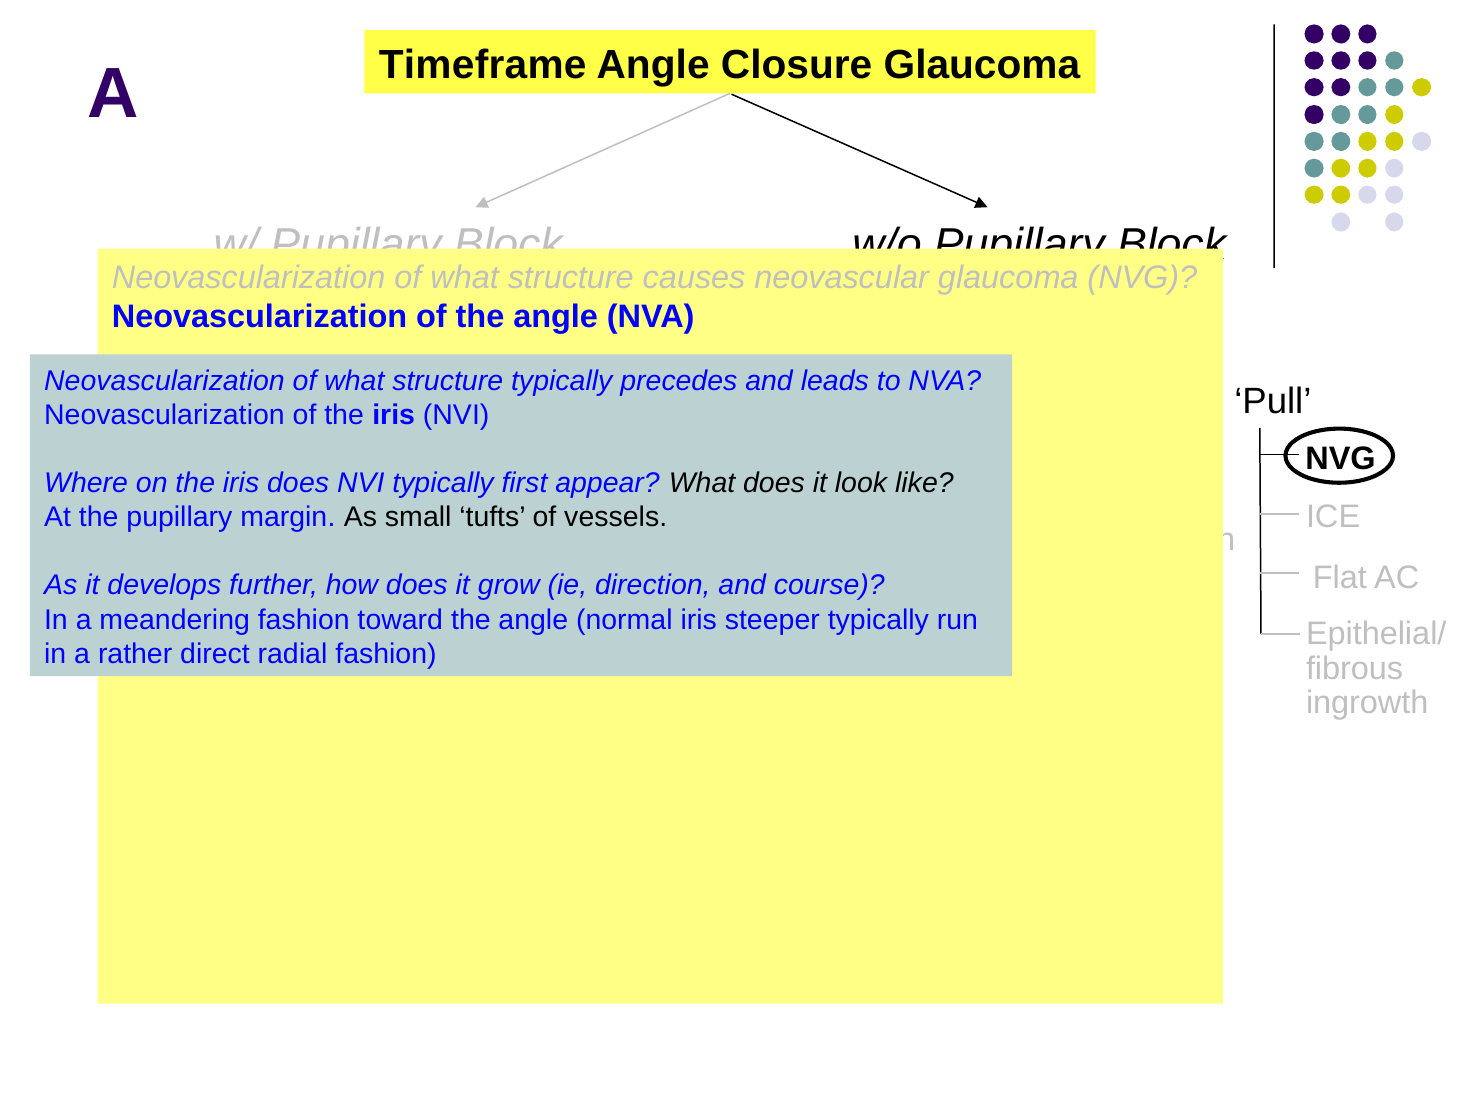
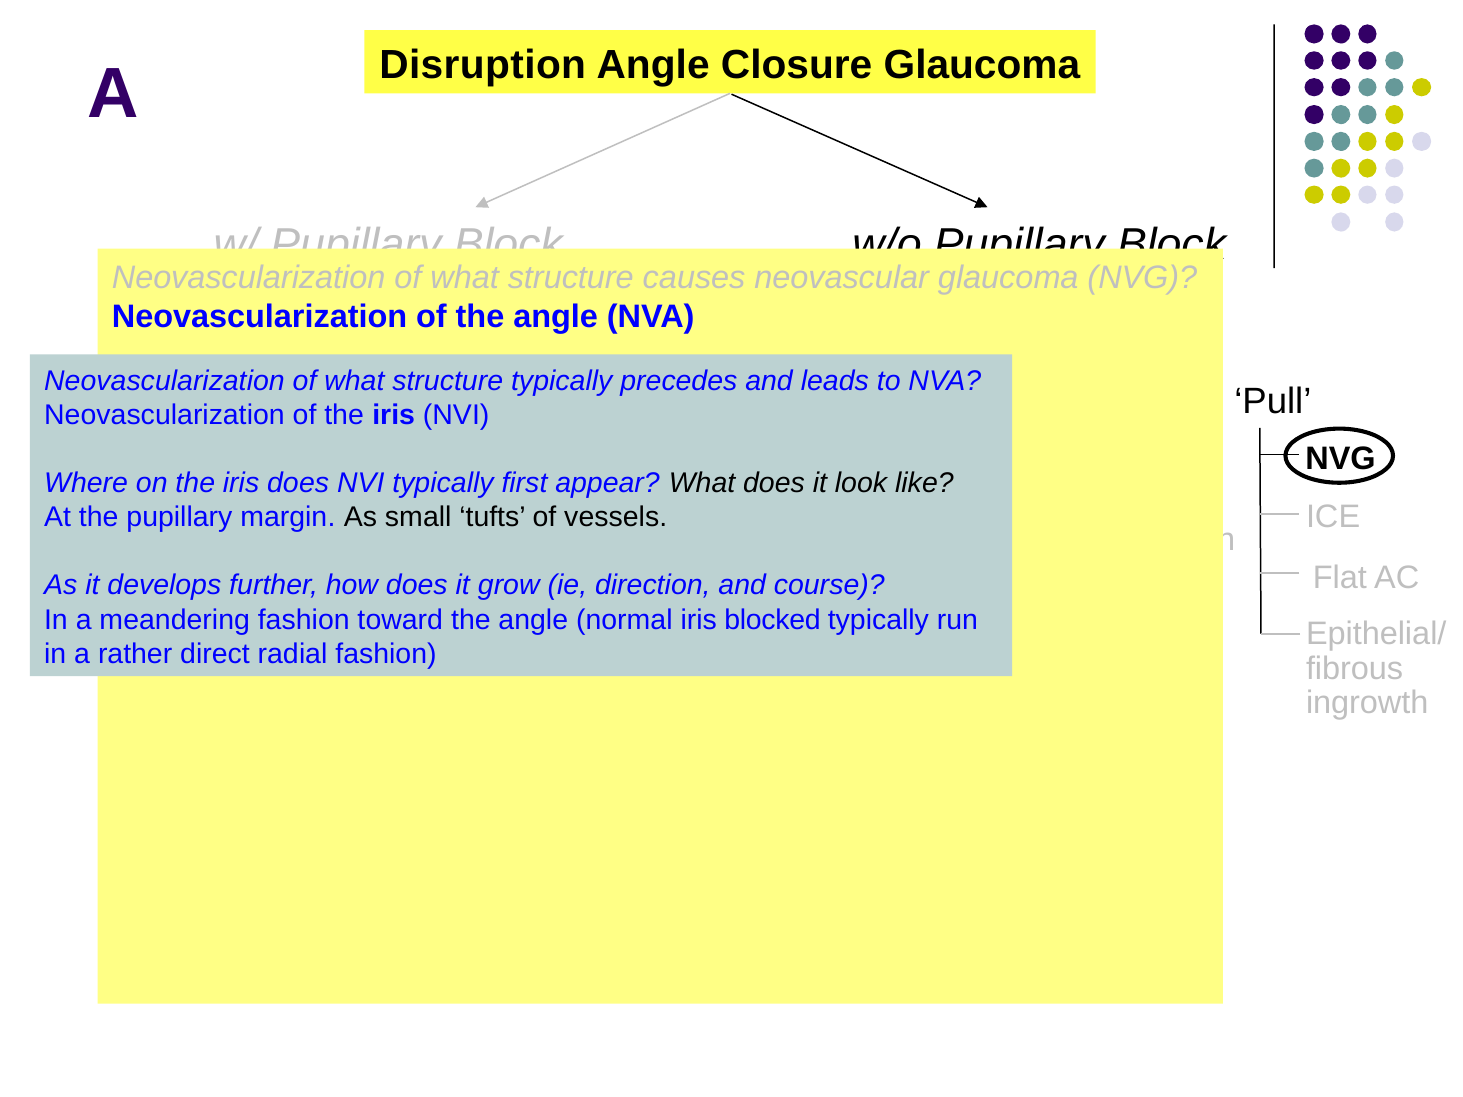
Timeframe: Timeframe -> Disruption
steeper: steeper -> blocked
